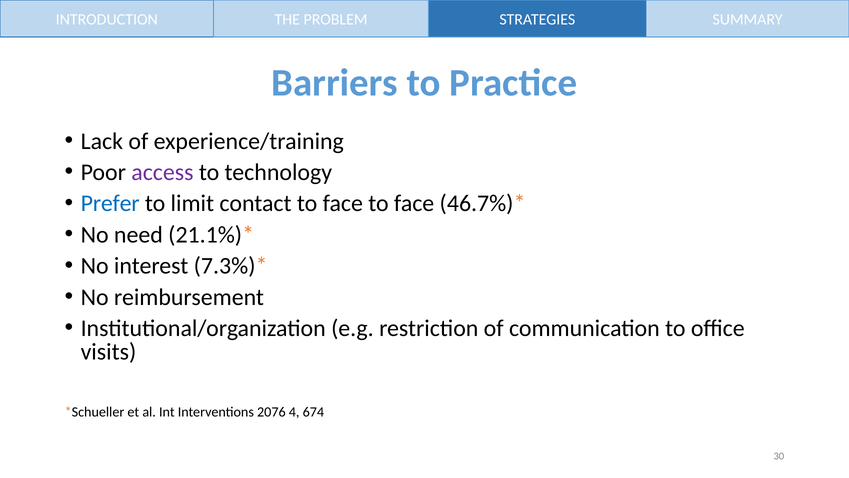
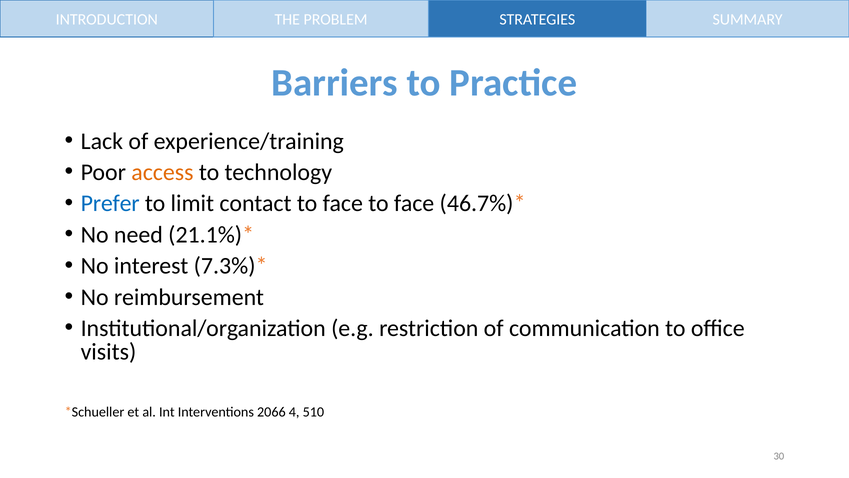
access colour: purple -> orange
2076: 2076 -> 2066
674: 674 -> 510
